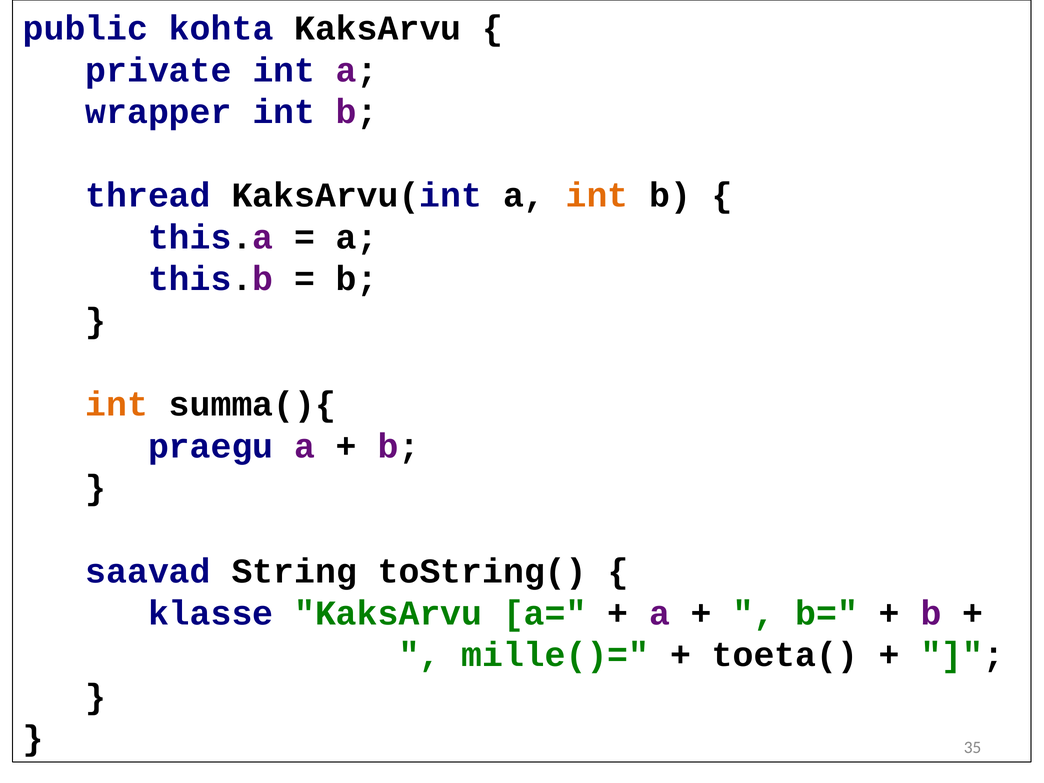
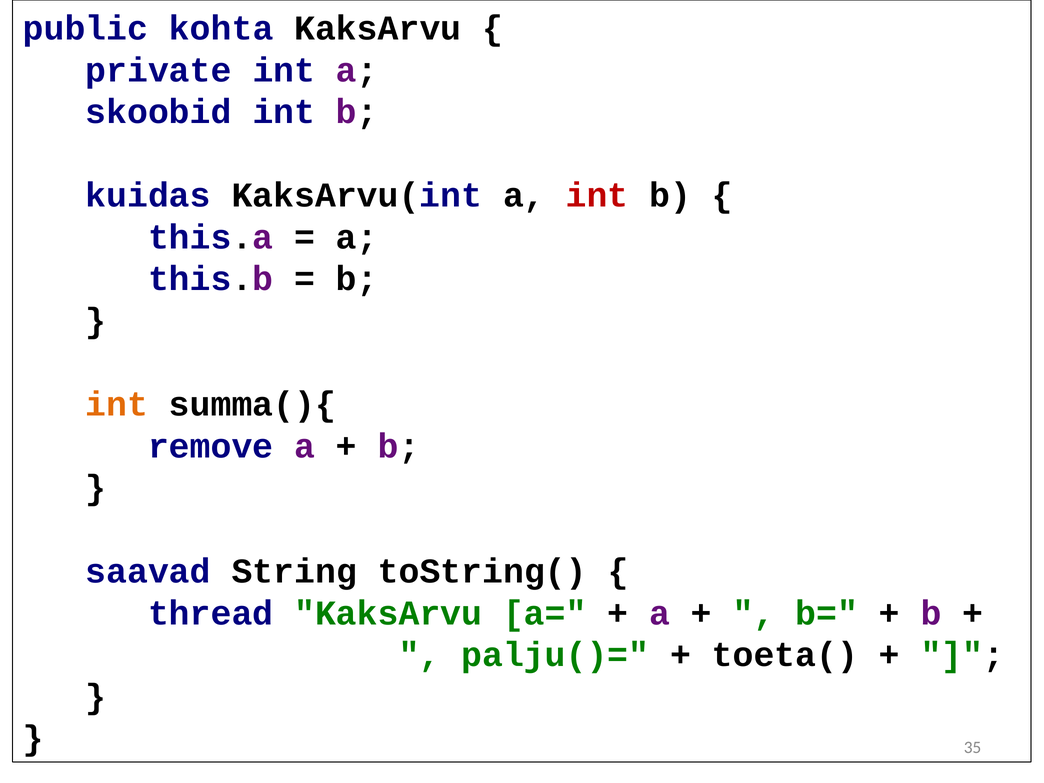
wrapper: wrapper -> skoobid
thread: thread -> kuidas
int at (597, 195) colour: orange -> red
praegu: praegu -> remove
klasse: klasse -> thread
mille()=: mille()= -> palju()=
